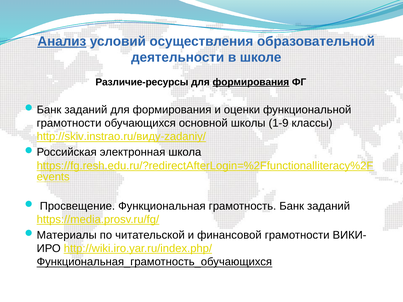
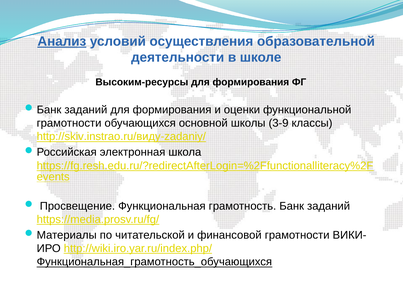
Различие-ресурсы: Различие-ресурсы -> Высоким-ресурсы
формирования at (251, 82) underline: present -> none
1-9: 1-9 -> 3-9
